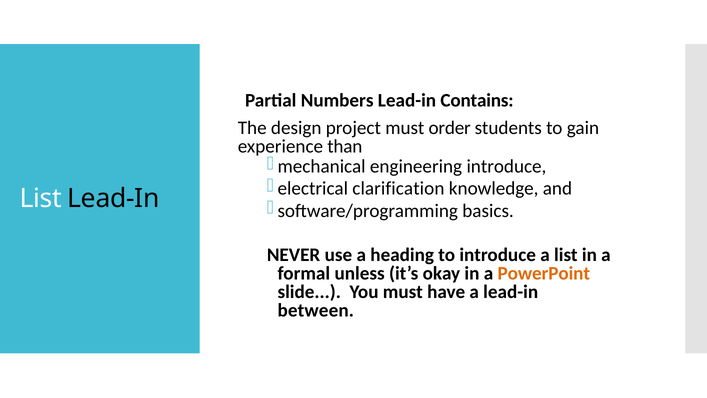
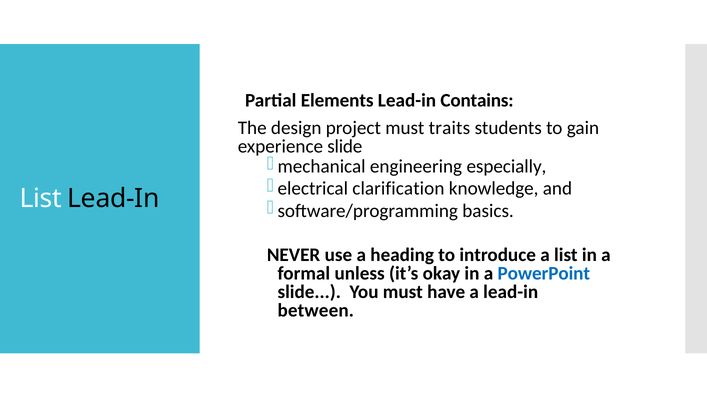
Numbers: Numbers -> Elements
order: order -> traits
experience than: than -> slide
engineering introduce: introduce -> especially
PowerPoint colour: orange -> blue
